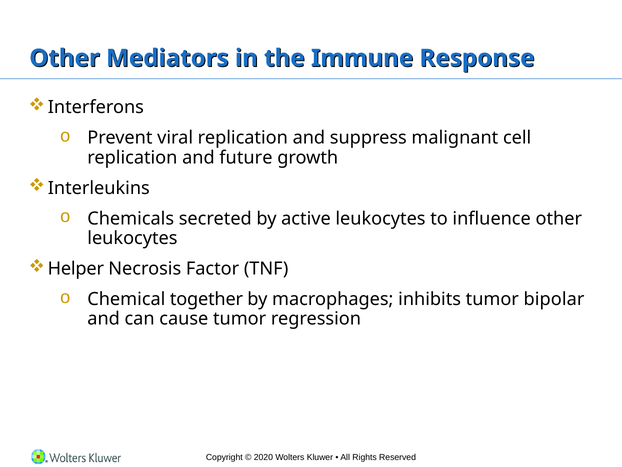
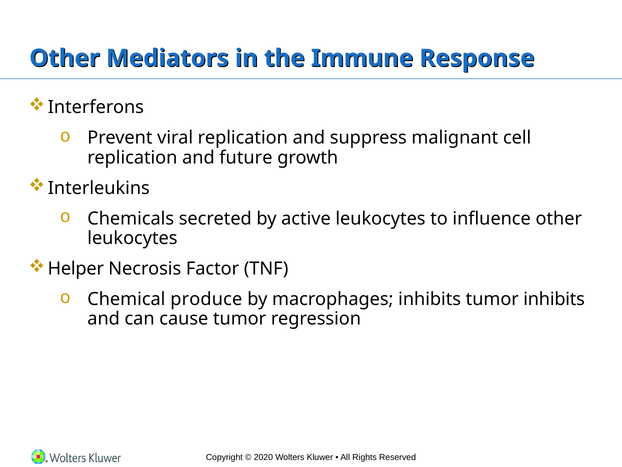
together: together -> produce
tumor bipolar: bipolar -> inhibits
